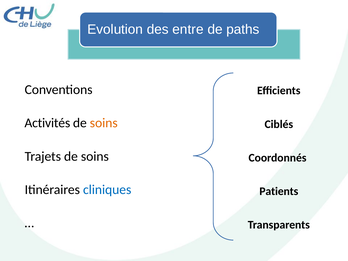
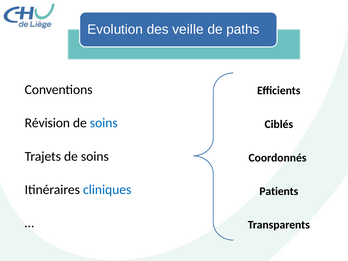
entre: entre -> veille
Activités: Activités -> Révision
soins at (104, 123) colour: orange -> blue
